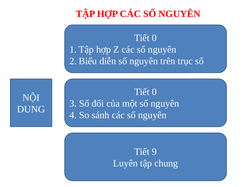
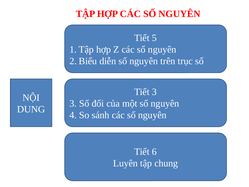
0 at (154, 38): 0 -> 5
0 at (154, 92): 0 -> 3
9: 9 -> 6
